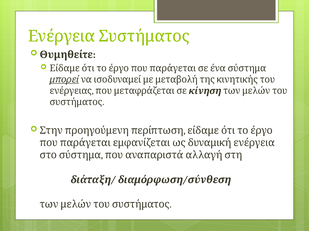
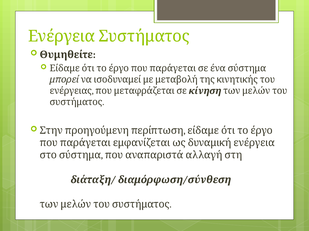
μπορεί underline: present -> none
